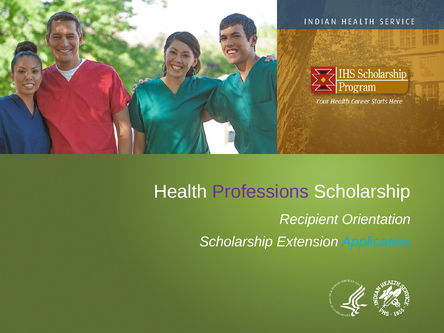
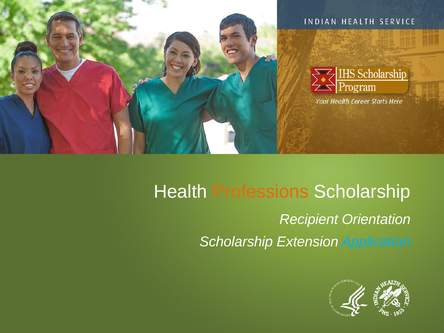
Professions colour: purple -> orange
